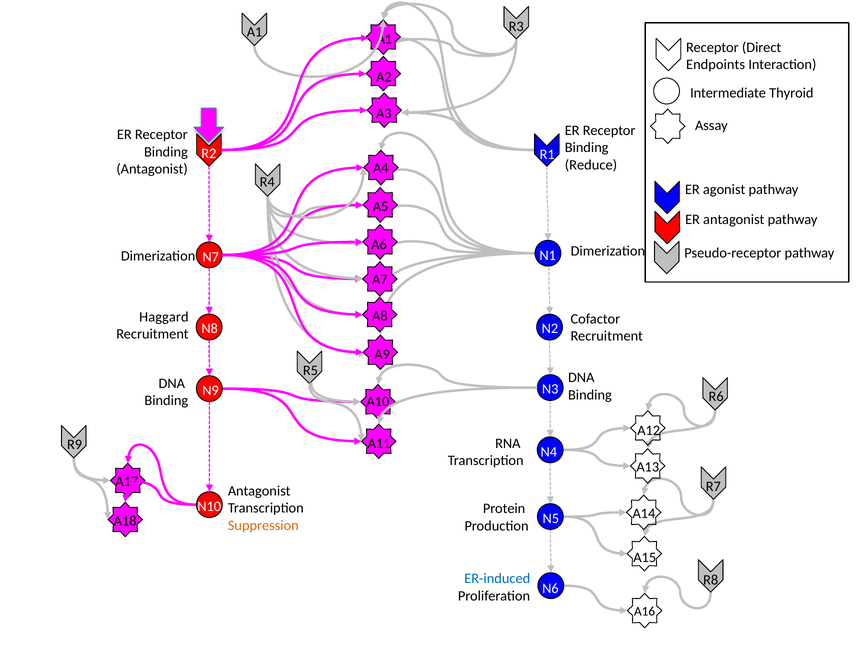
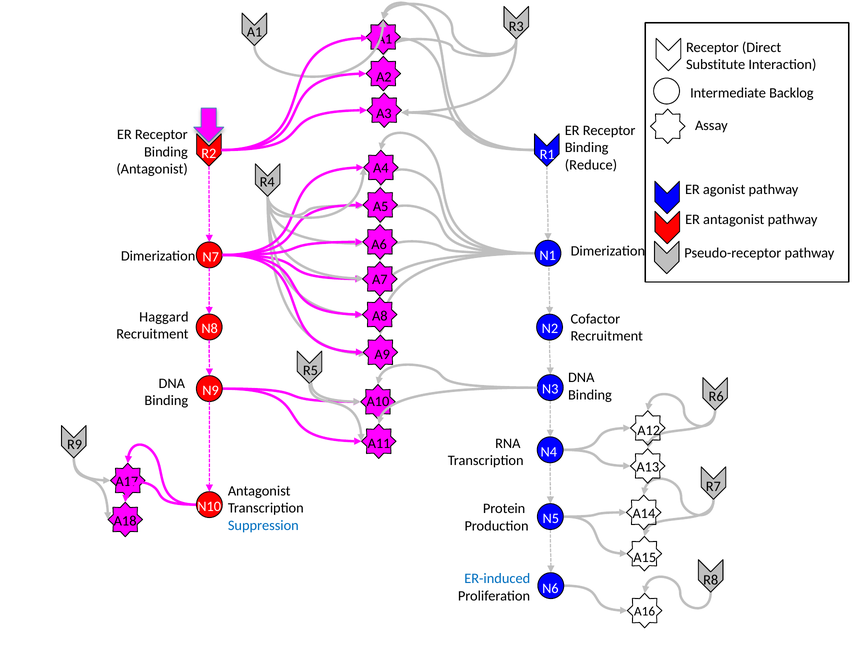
Endpoints: Endpoints -> Substitute
Thyroid: Thyroid -> Backlog
Suppression colour: orange -> blue
